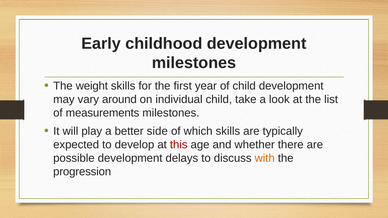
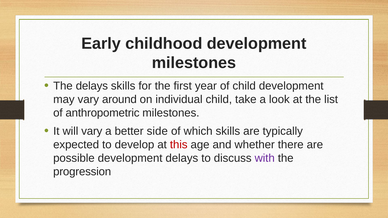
The weight: weight -> delays
measurements: measurements -> anthropometric
will play: play -> vary
with colour: orange -> purple
